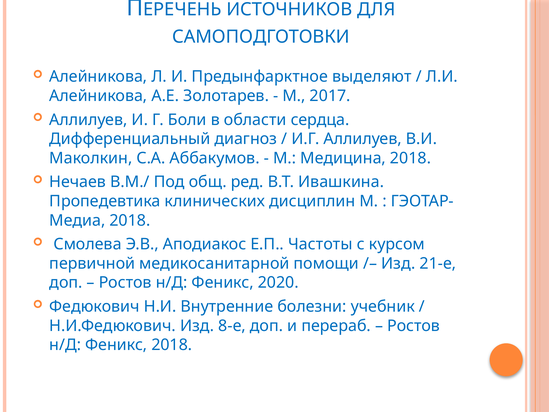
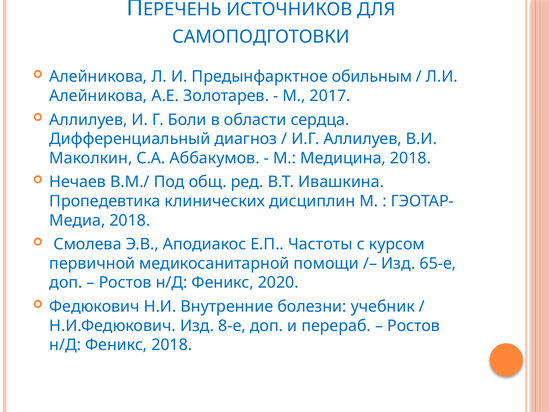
выделяют: выделяют -> обильным
21-е: 21-е -> 65-е
